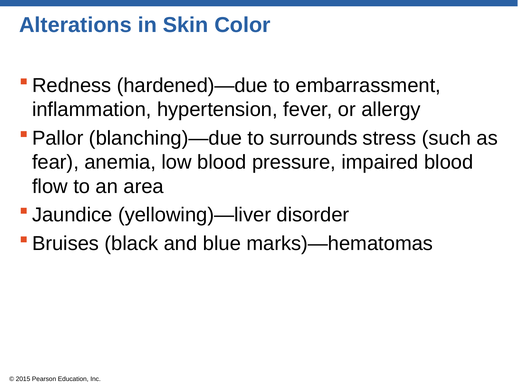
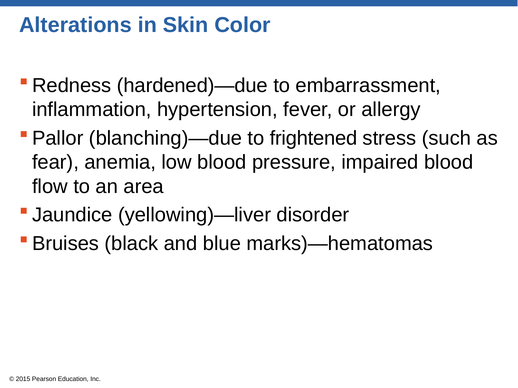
surrounds: surrounds -> frightened
